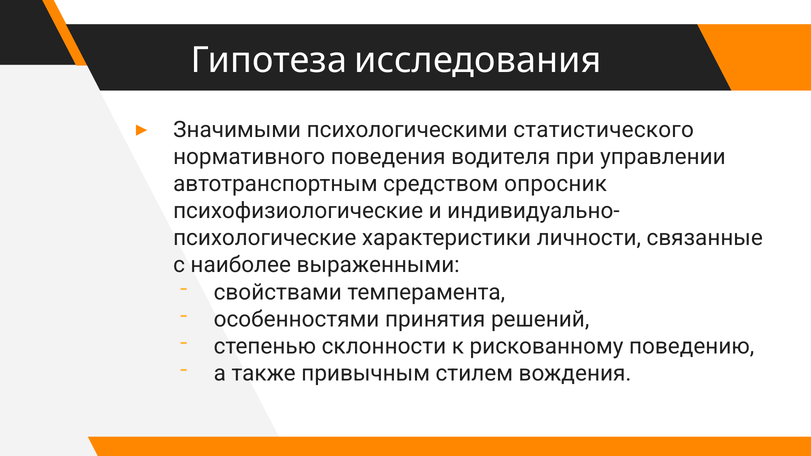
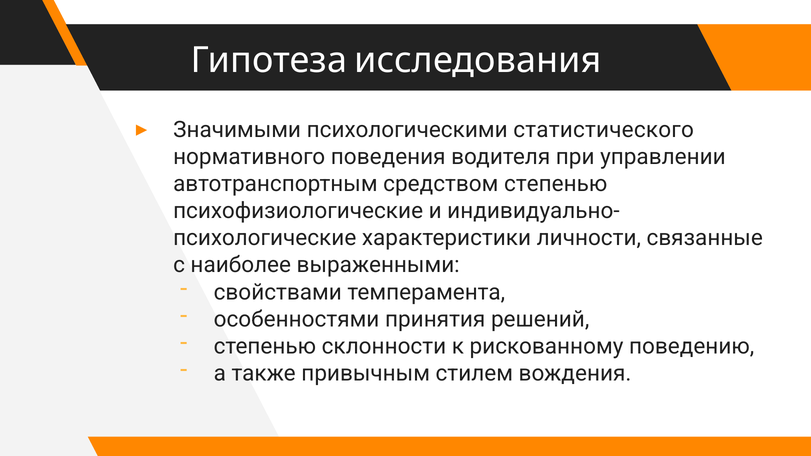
средством опросник: опросник -> степенью
